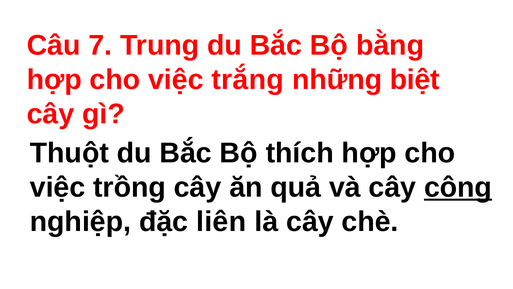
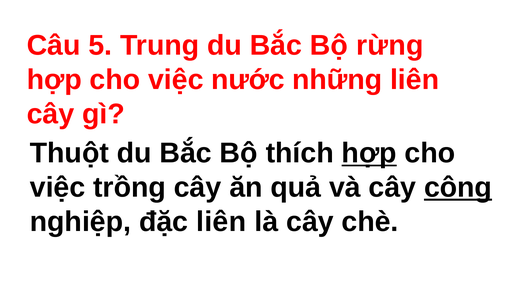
7: 7 -> 5
bằng: bằng -> rừng
trắng: trắng -> nước
những biệt: biệt -> liên
hợp at (369, 153) underline: none -> present
